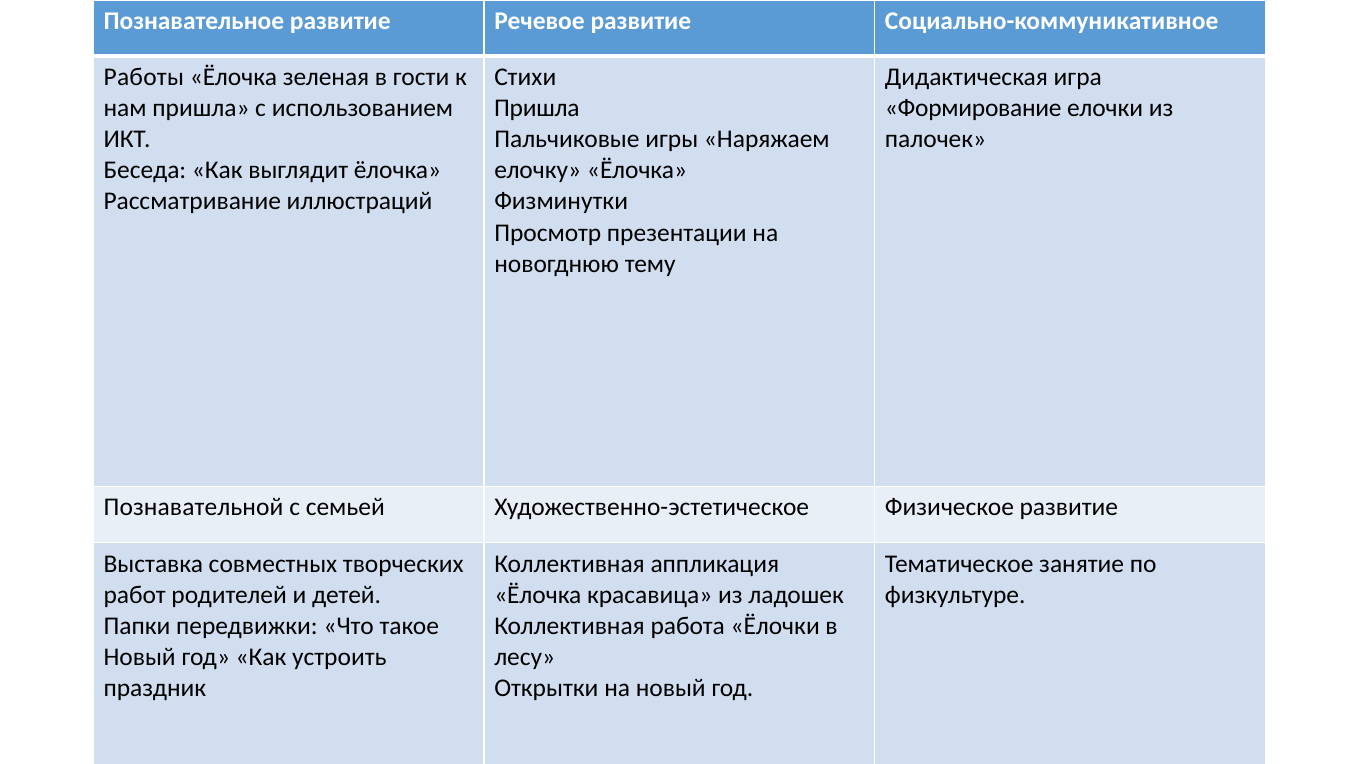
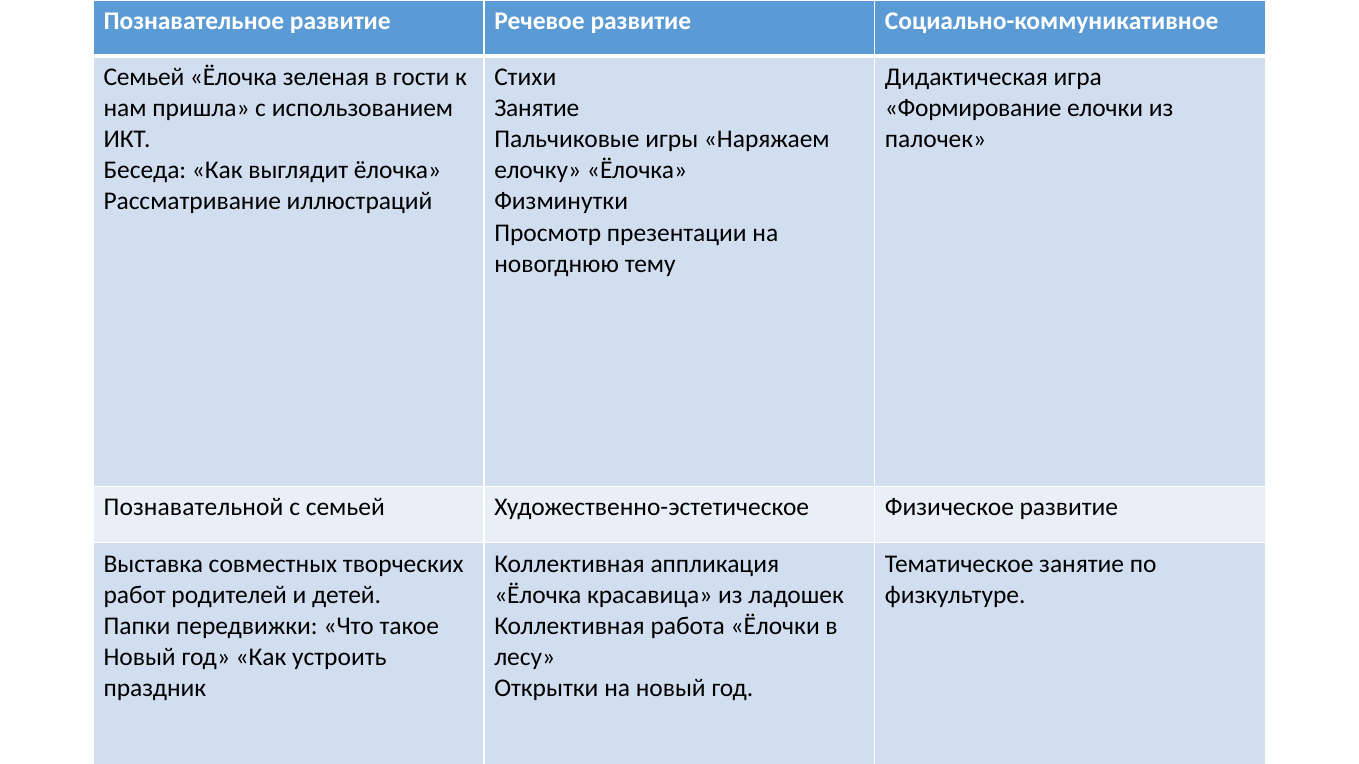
Работы at (144, 77): Работы -> Семьей
Пришла at (537, 108): Пришла -> Занятие
